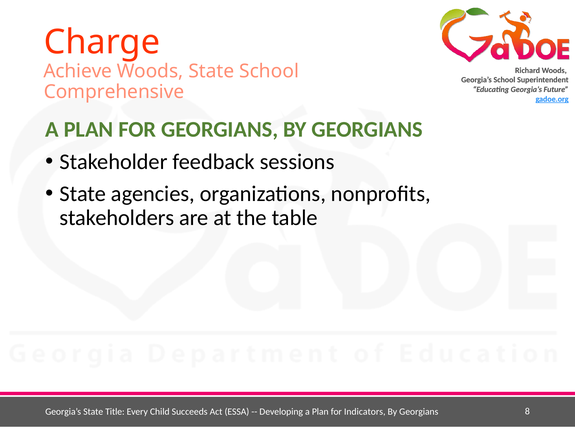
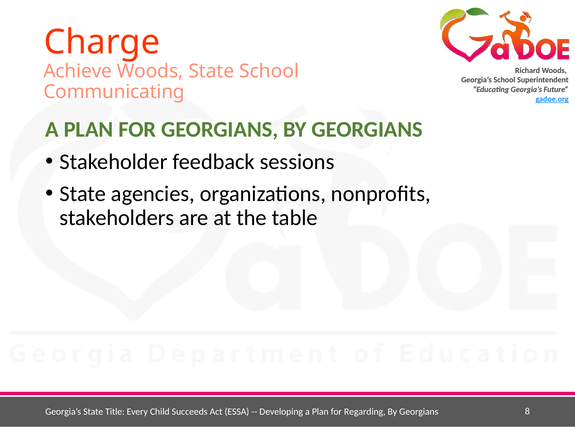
Comprehensive: Comprehensive -> Communicating
Indicators: Indicators -> Regarding
